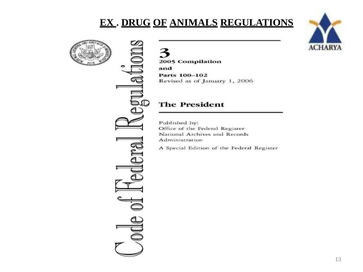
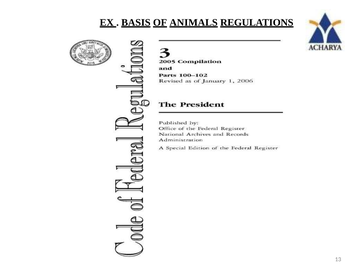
DRUG: DRUG -> BASIS
